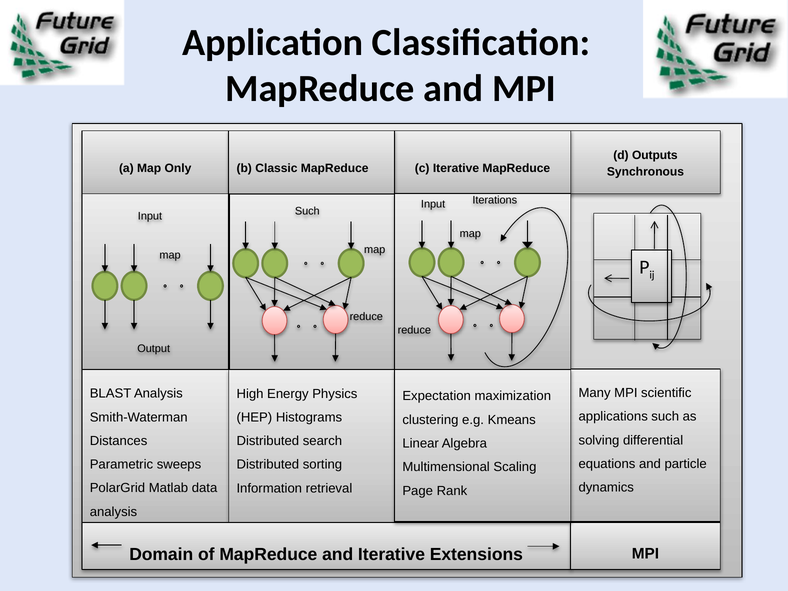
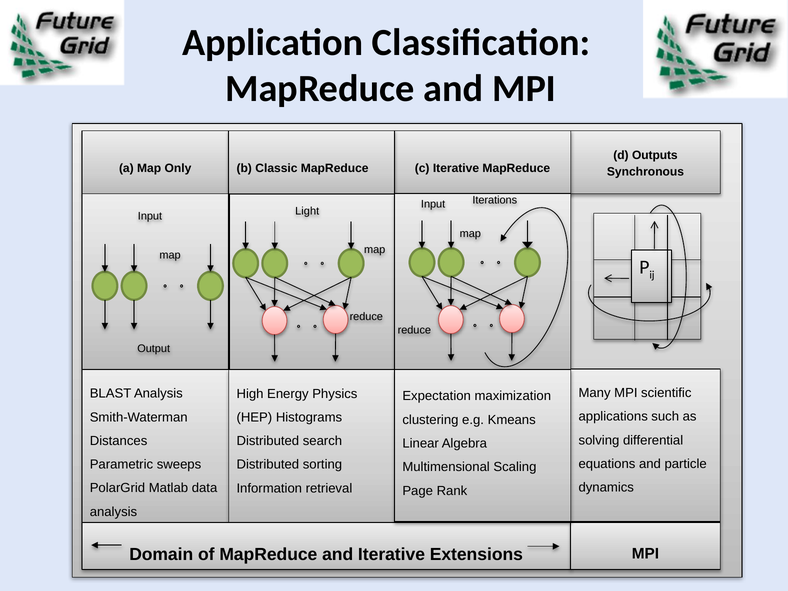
Such at (307, 211): Such -> Light
